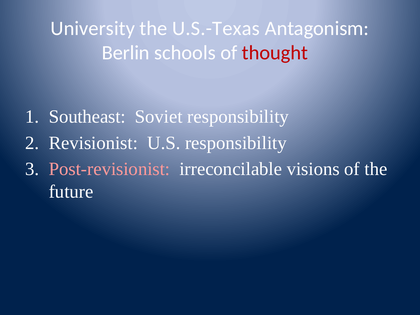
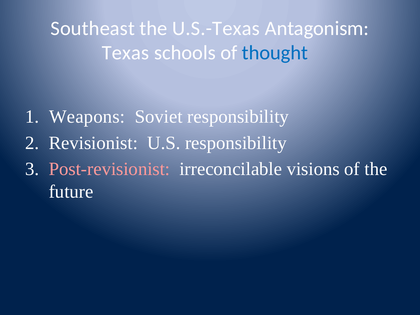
University: University -> Southeast
Berlin: Berlin -> Texas
thought colour: red -> blue
Southeast: Southeast -> Weapons
